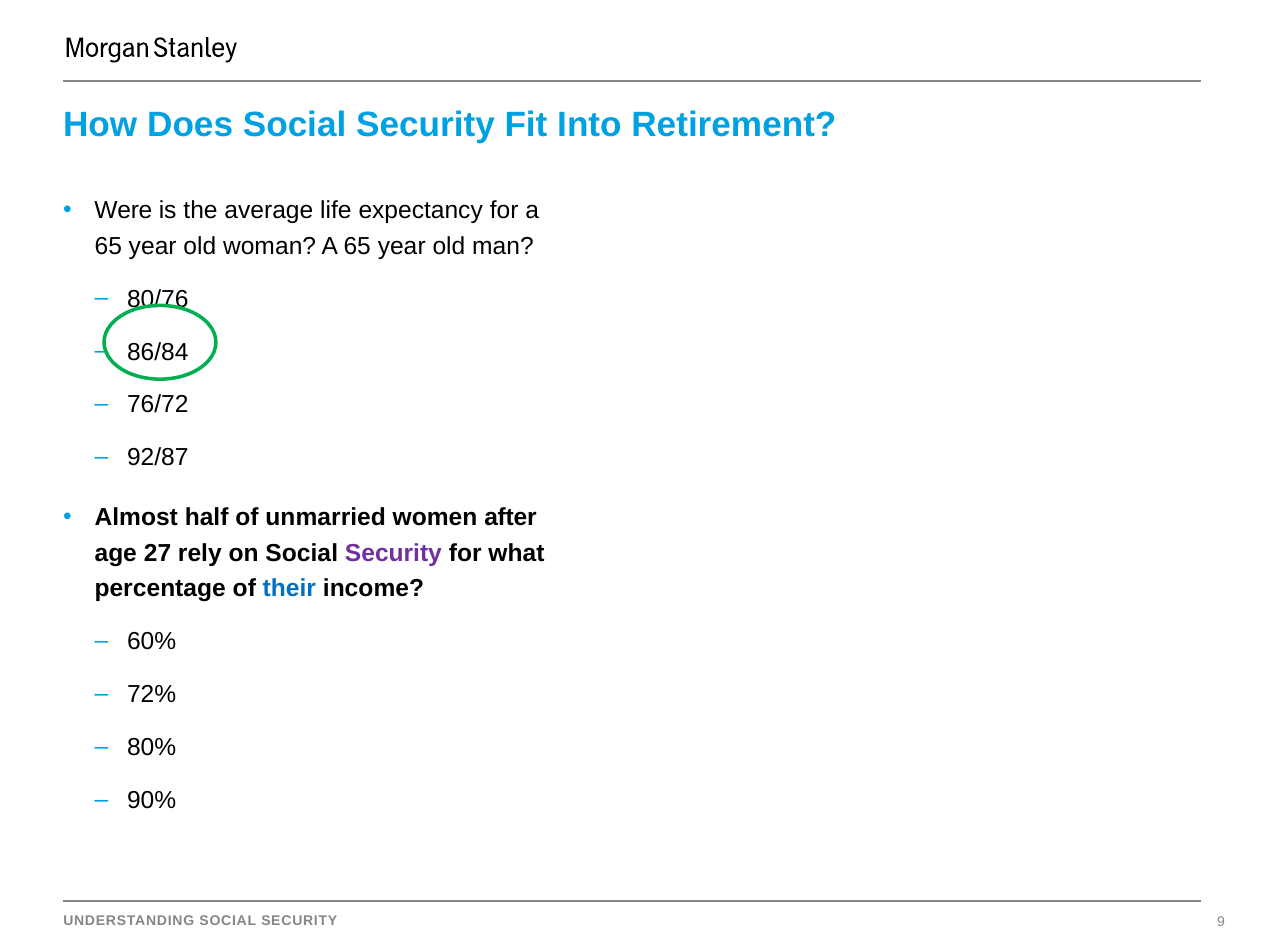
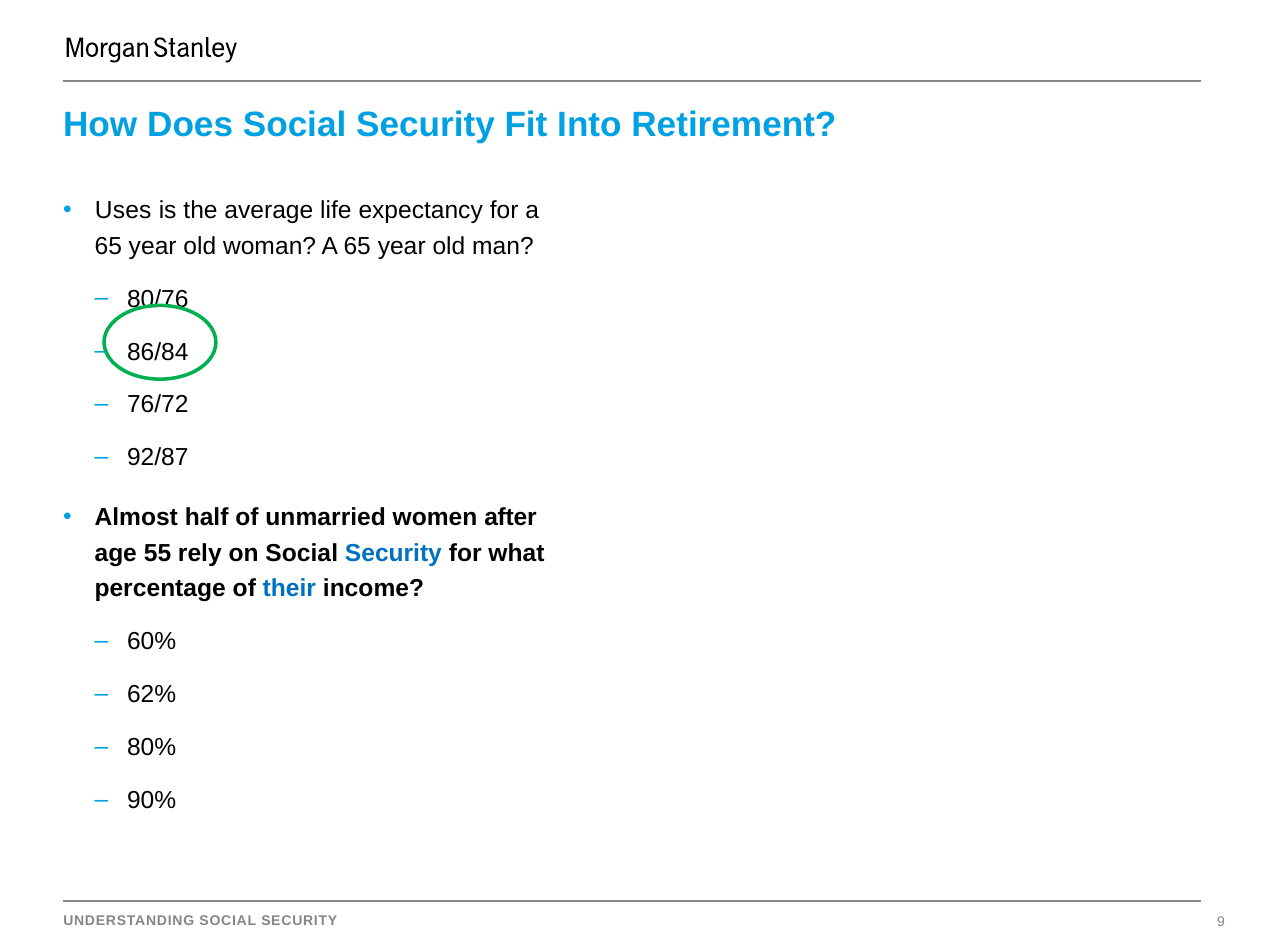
Were: Were -> Uses
27: 27 -> 55
Security at (393, 553) colour: purple -> blue
72%: 72% -> 62%
